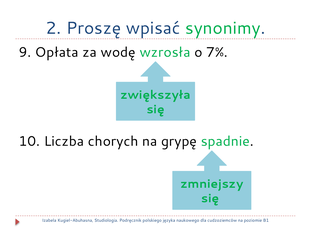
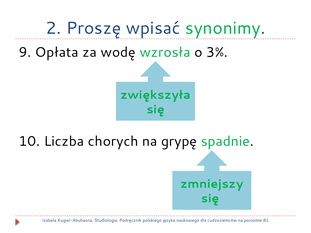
7%: 7% -> 3%
